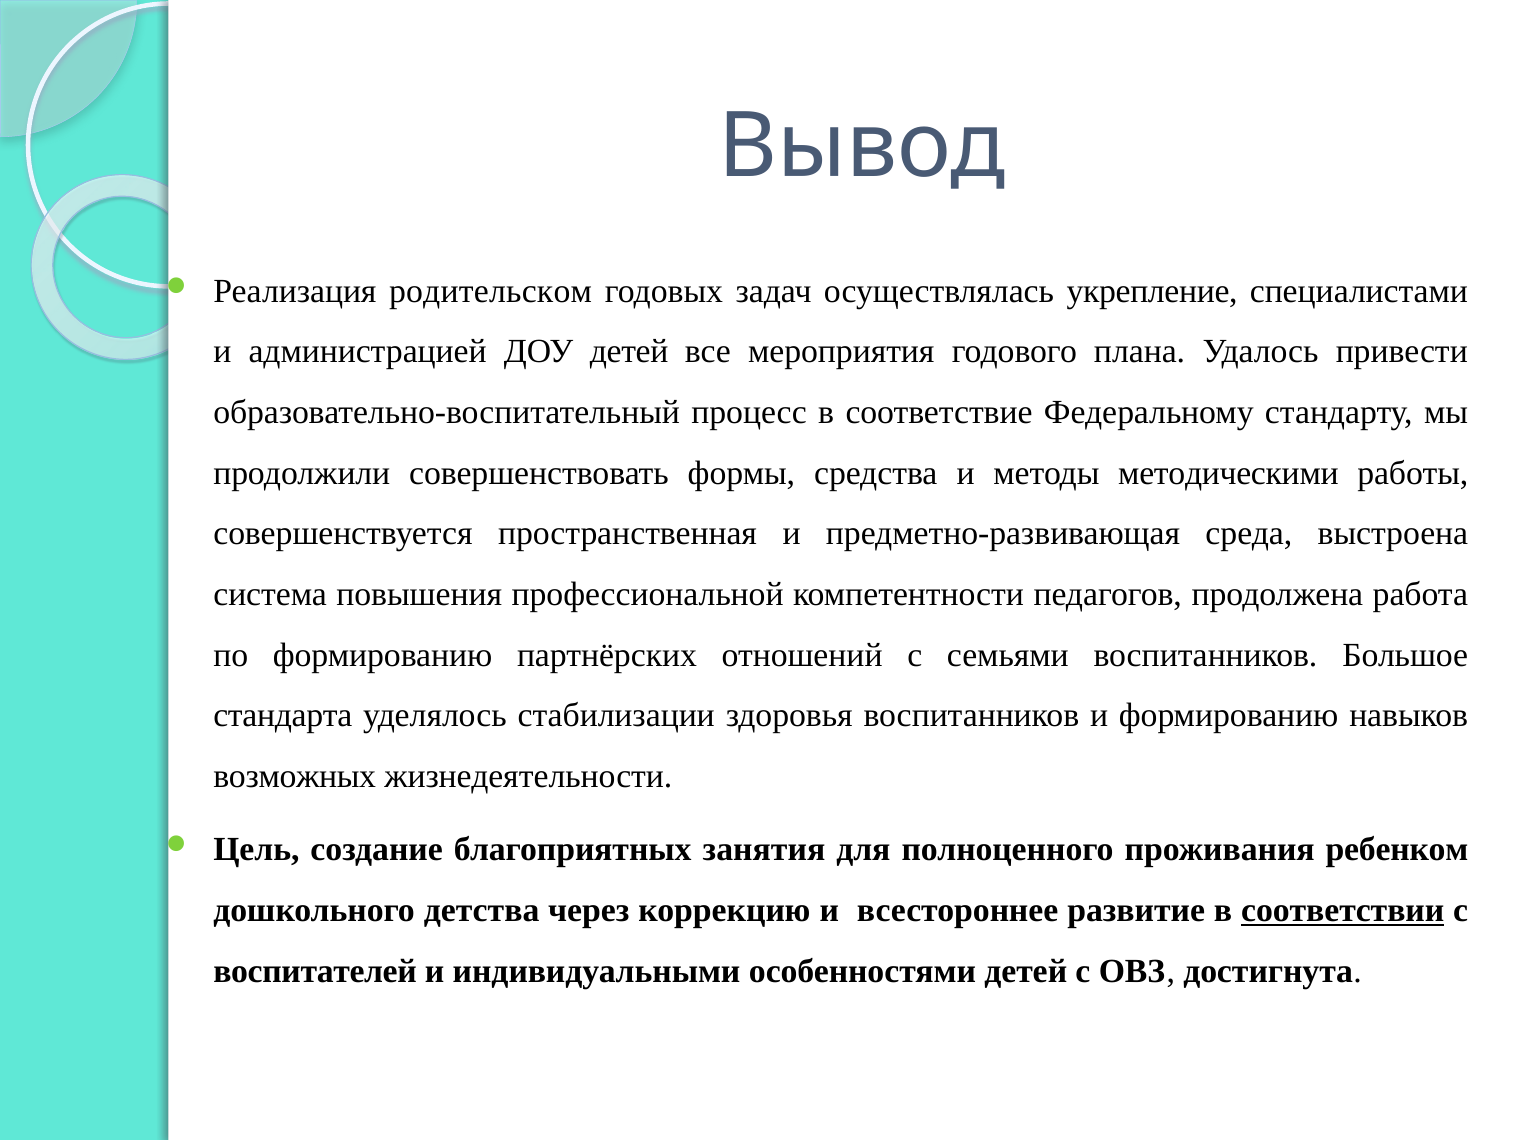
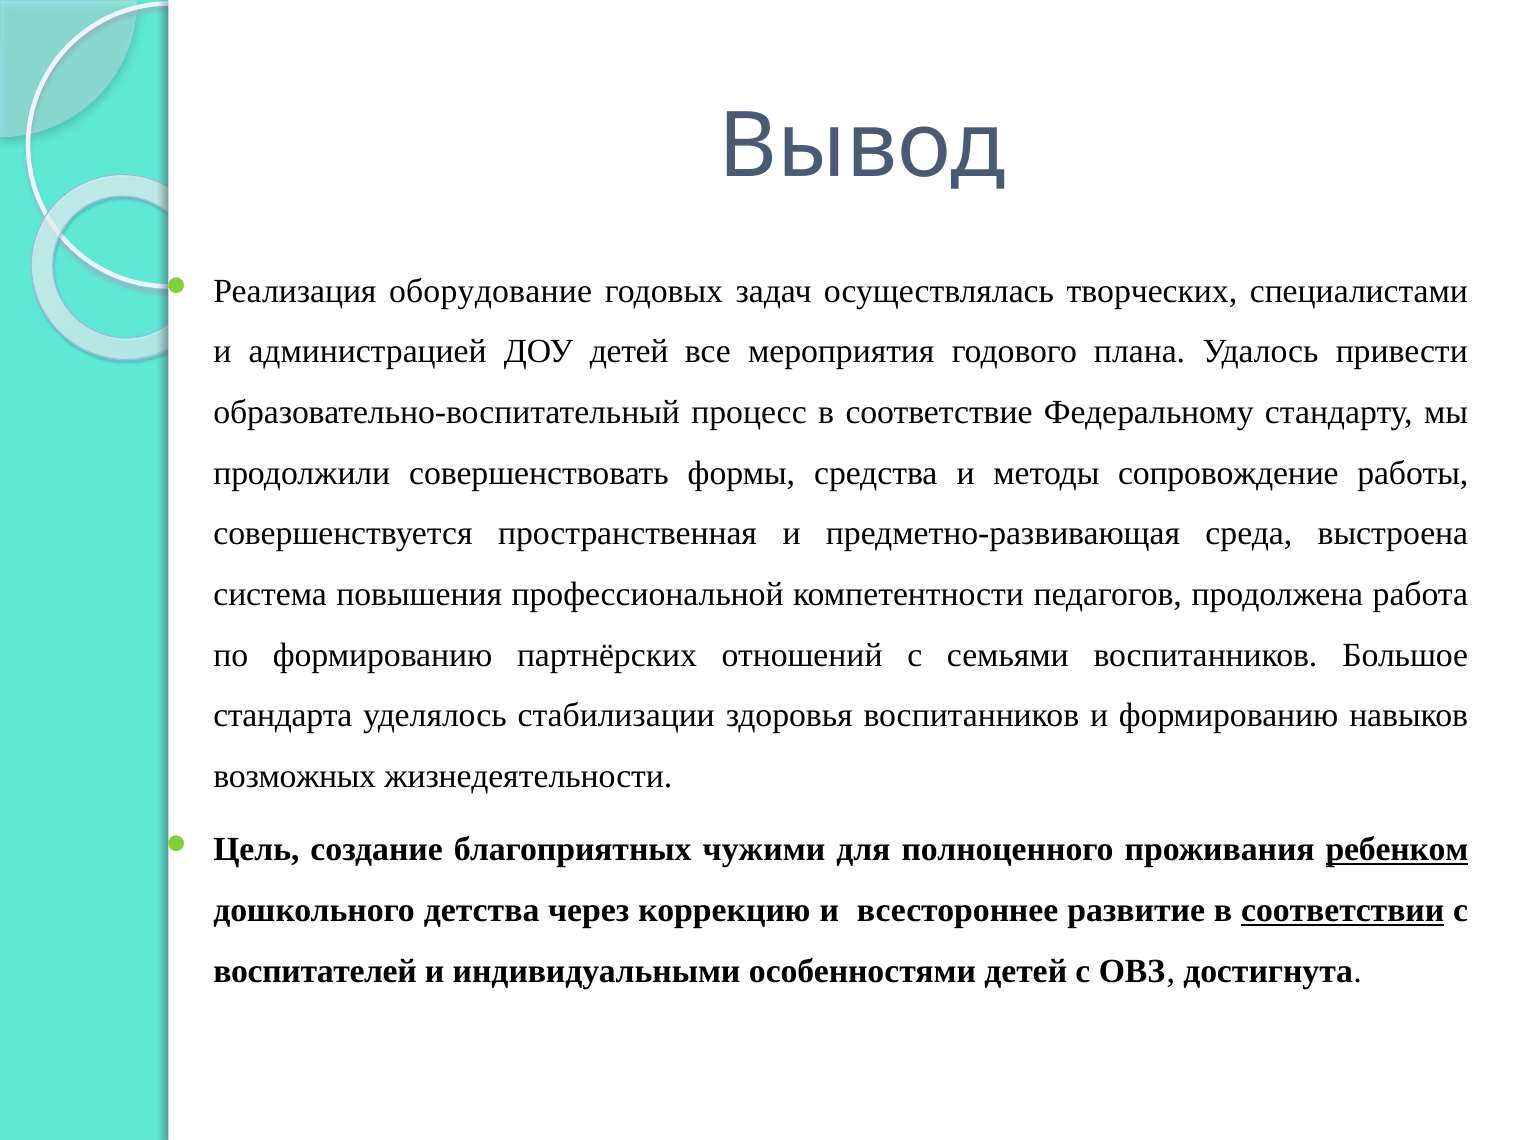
родительском: родительском -> оборудование
укрепление: укрепление -> творческих
методическими: методическими -> сопровождение
занятия: занятия -> чужими
ребенком underline: none -> present
